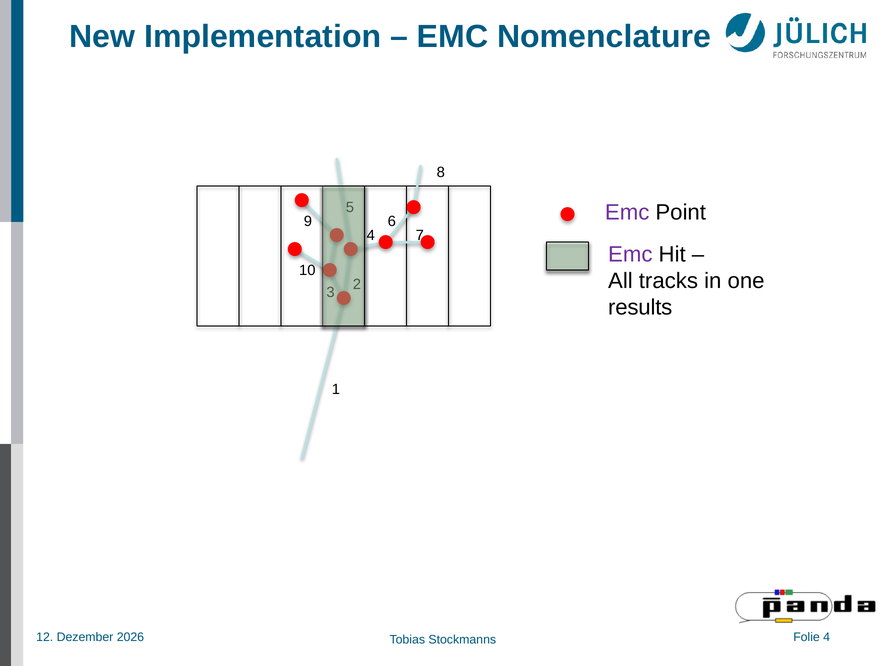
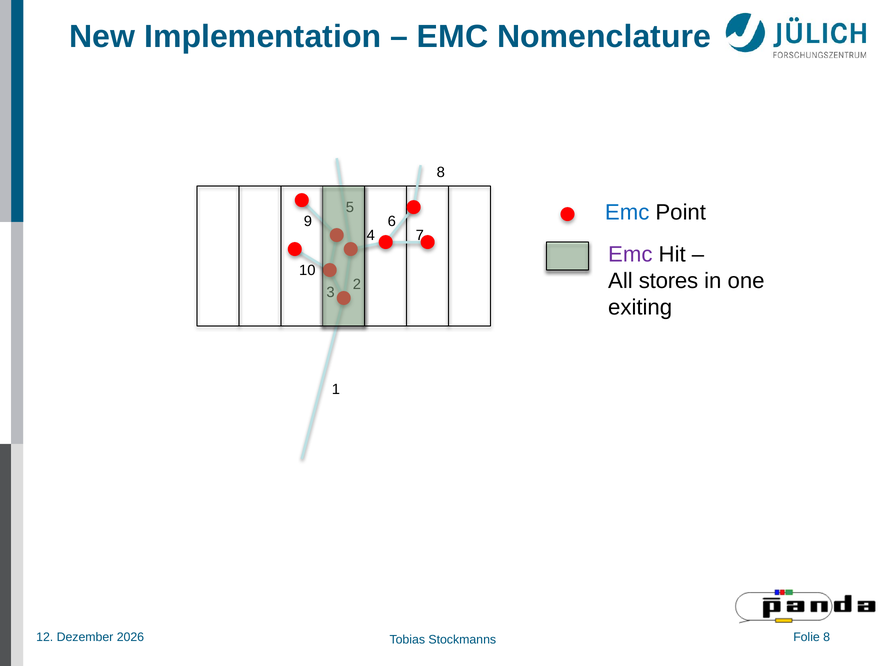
Emc at (627, 212) colour: purple -> blue
tracks: tracks -> stores
results: results -> exiting
4 at (827, 637): 4 -> 8
